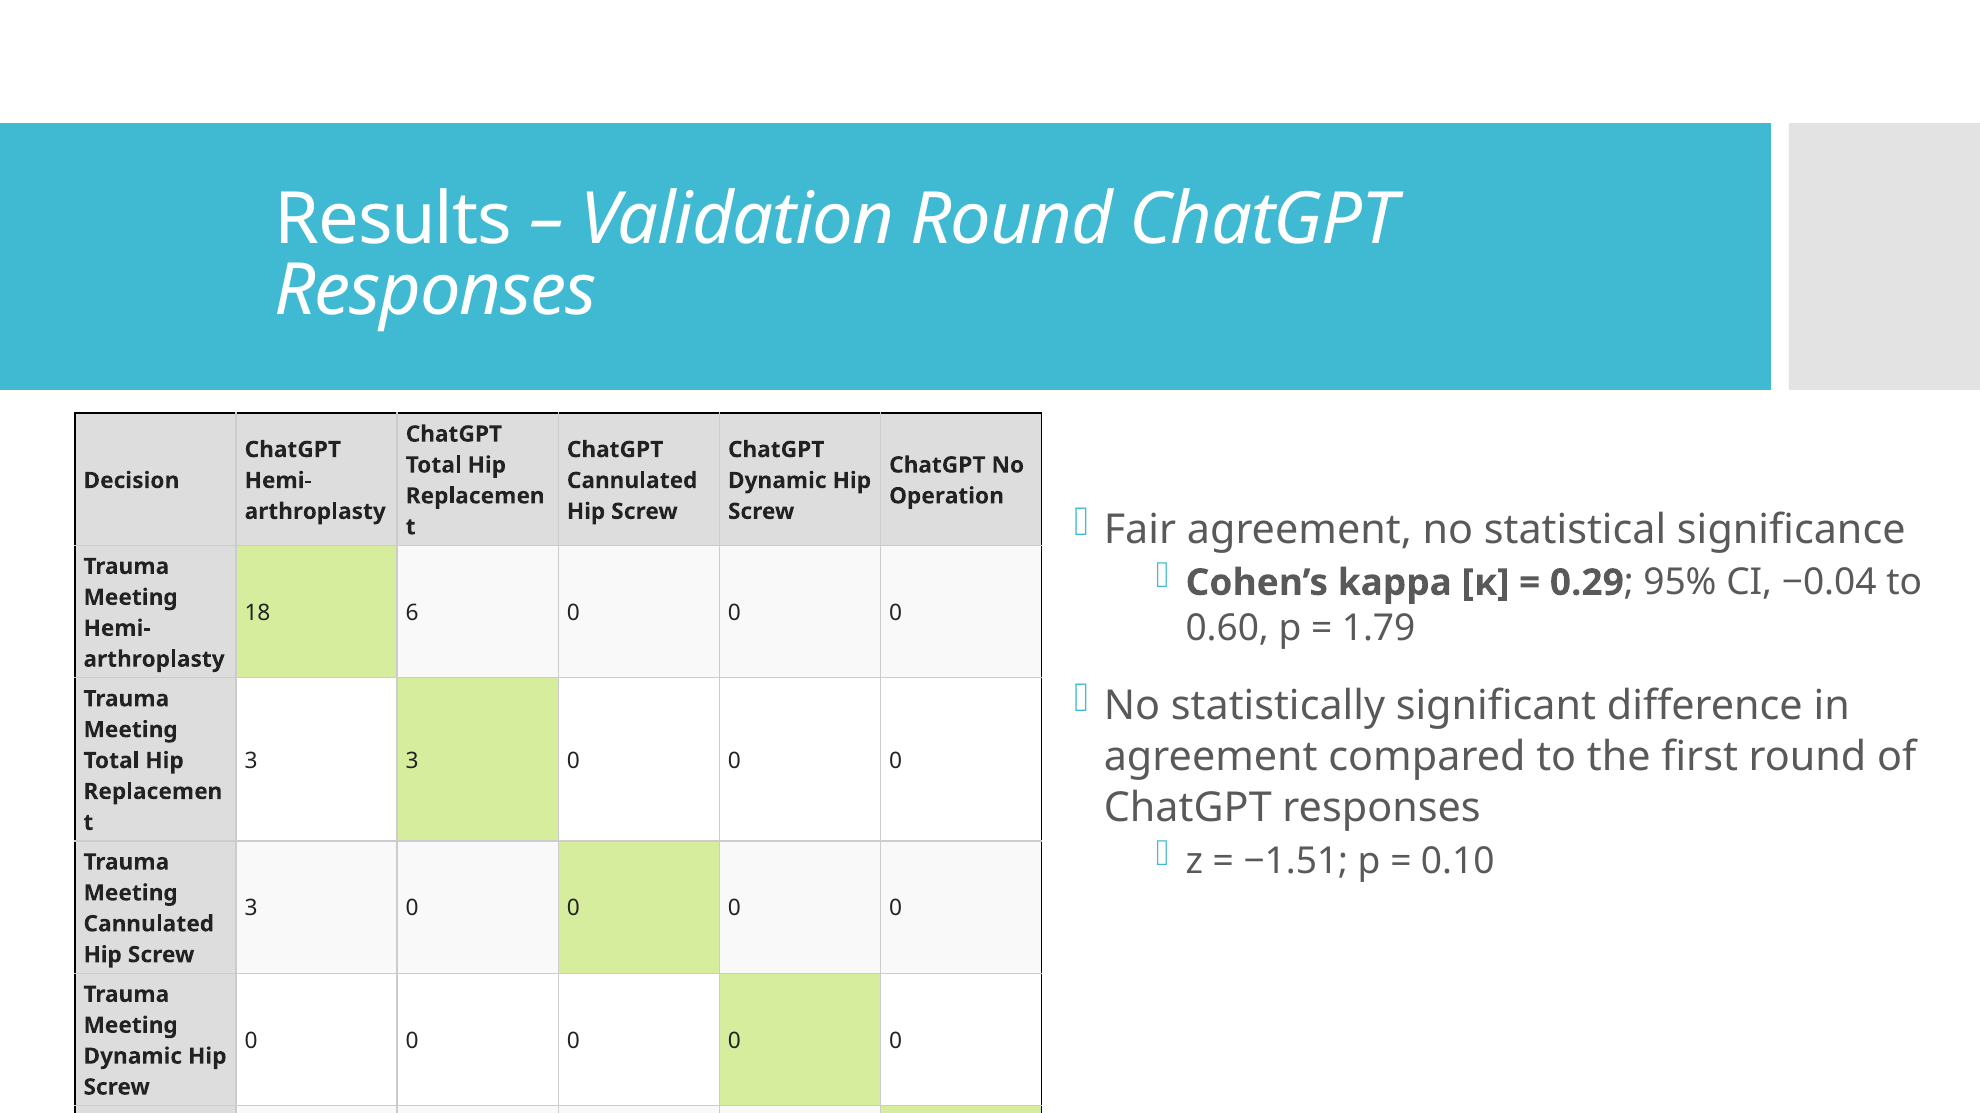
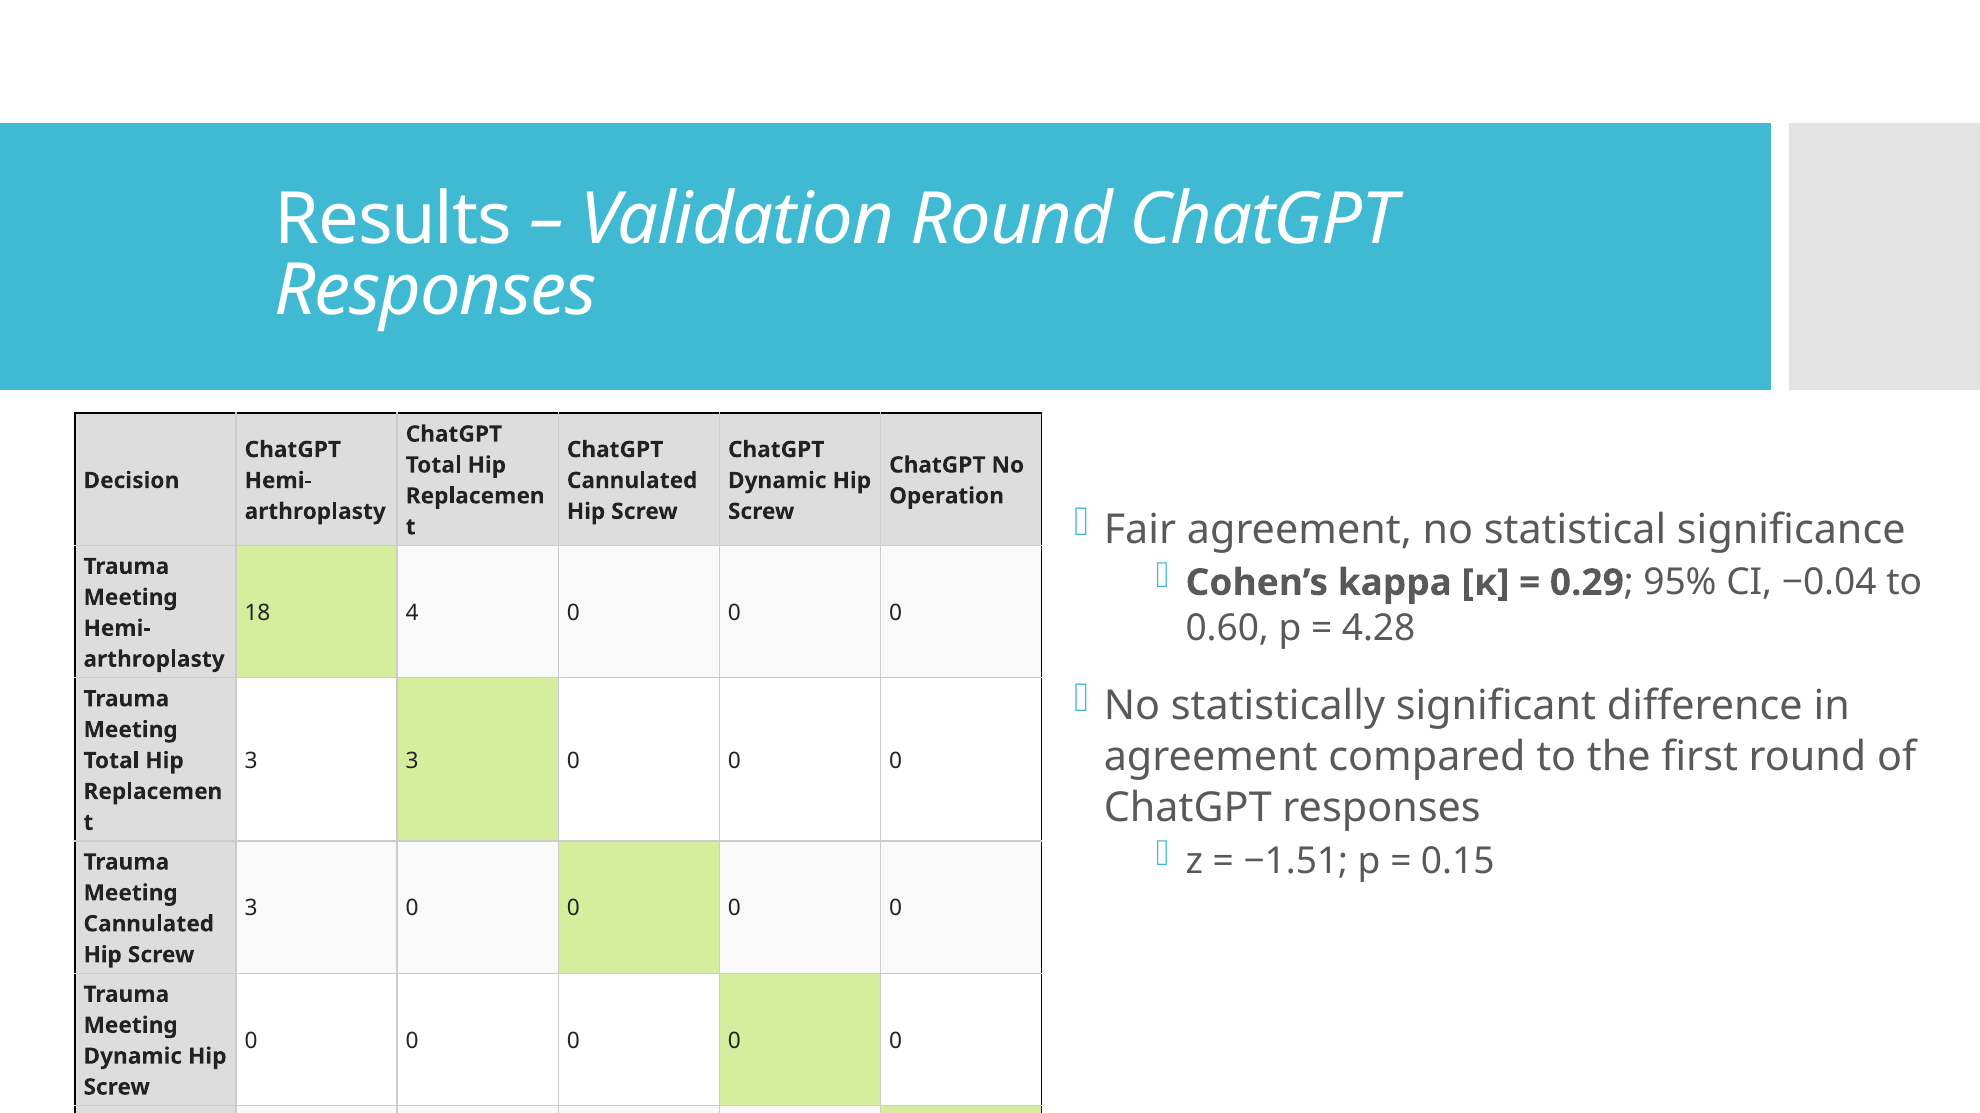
6: 6 -> 4
1.79: 1.79 -> 4.28
0.10: 0.10 -> 0.15
